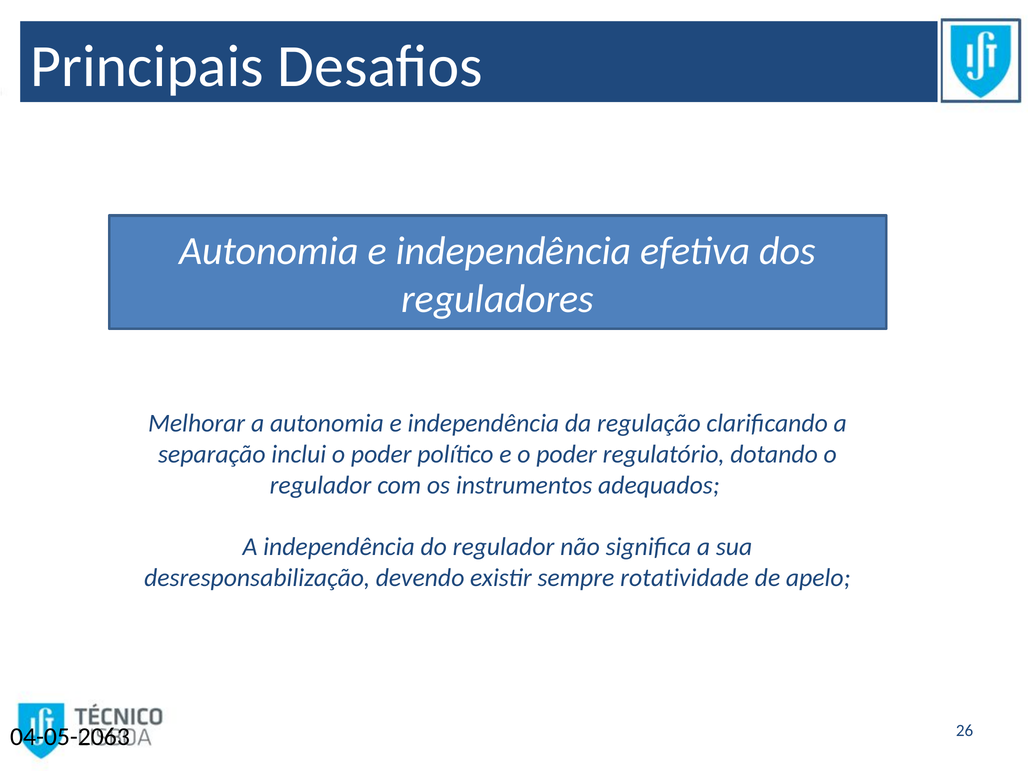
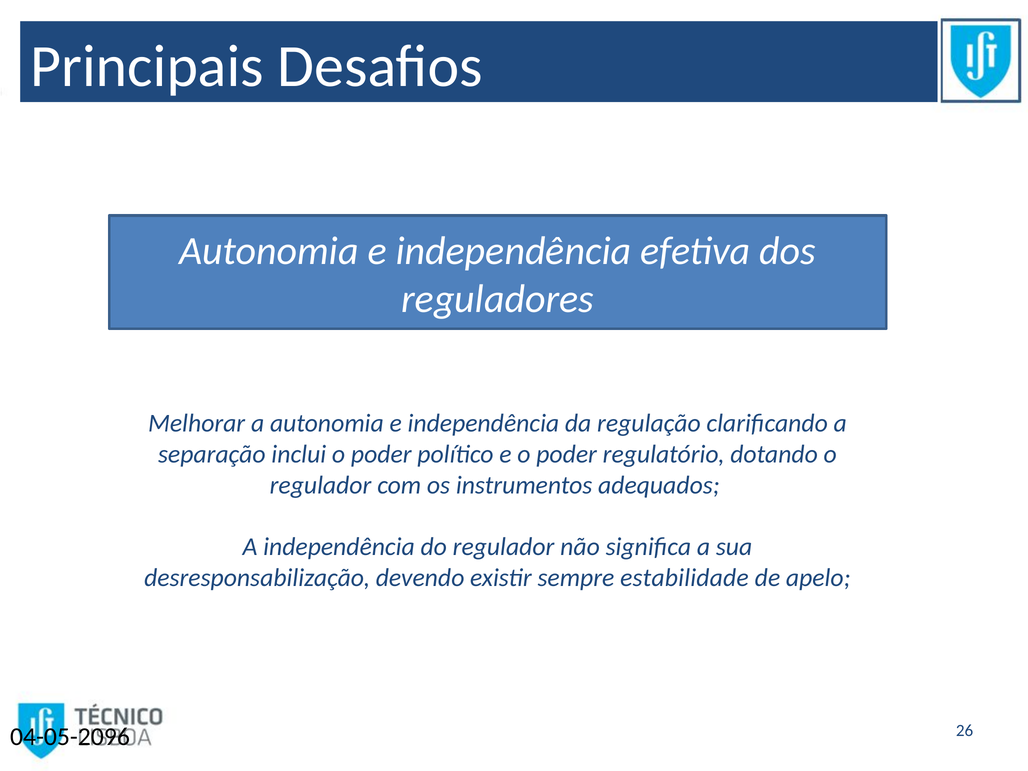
rotatividade: rotatividade -> estabilidade
04-05-2063: 04-05-2063 -> 04-05-2096
